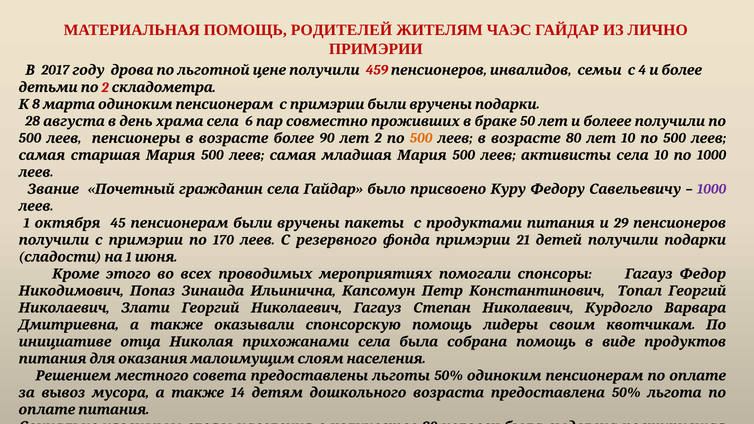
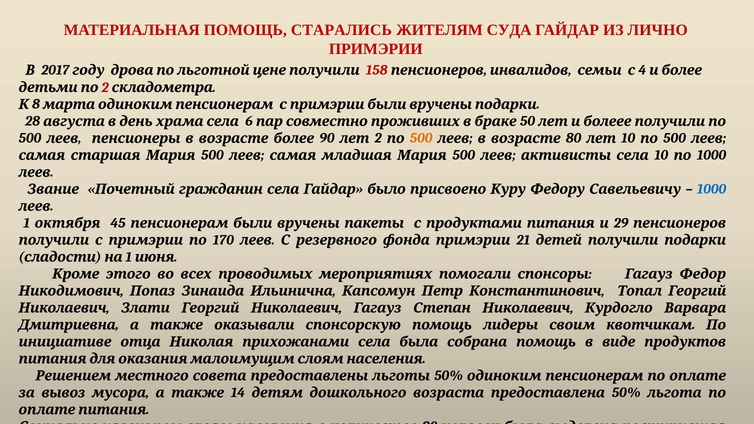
РОДИТЕЛЕЙ: РОДИТЕЛЕЙ -> СТАРАЛИСЬ
ЧАЭС: ЧАЭС -> СУДА
459: 459 -> 158
1000 at (712, 189) colour: purple -> blue
